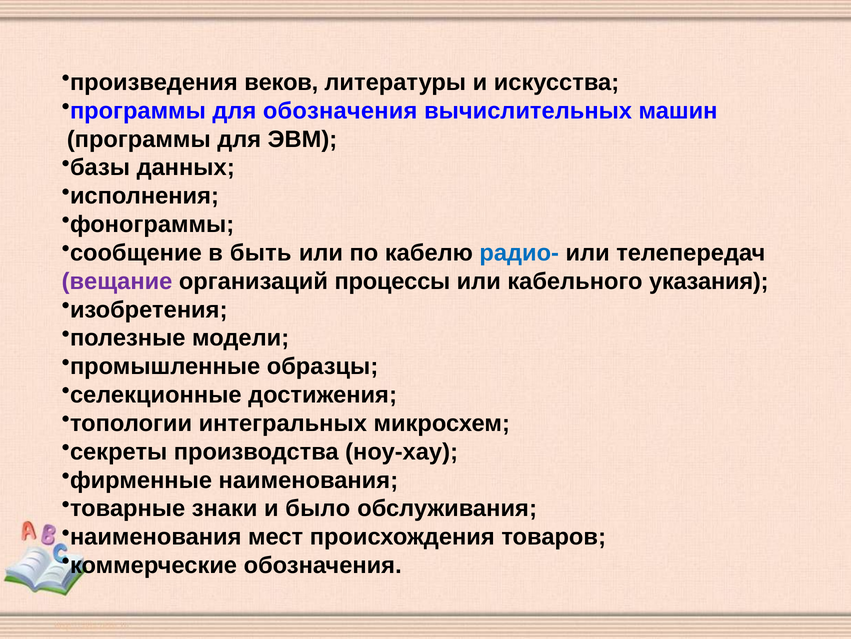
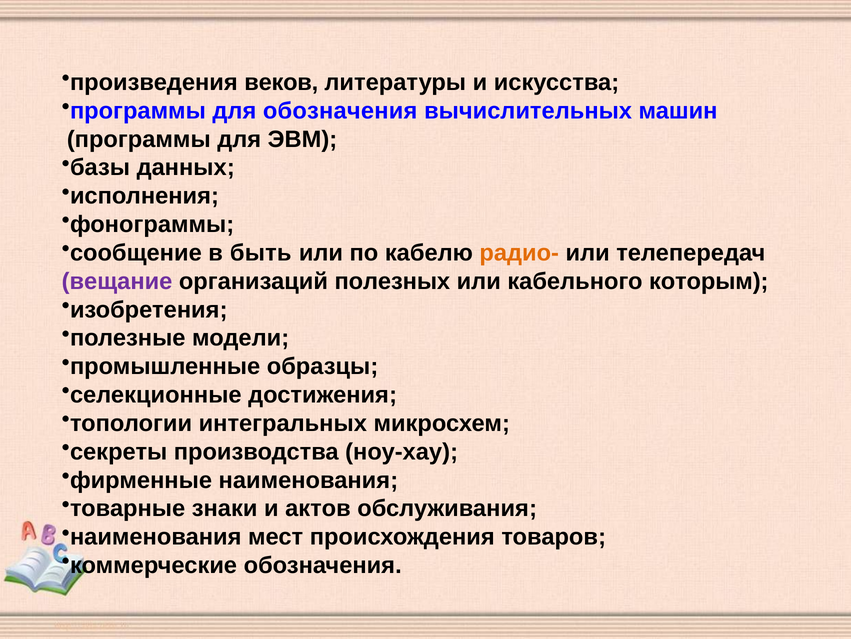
радио- colour: blue -> orange
процессы: процессы -> полезных
указания: указания -> которым
было: было -> актов
